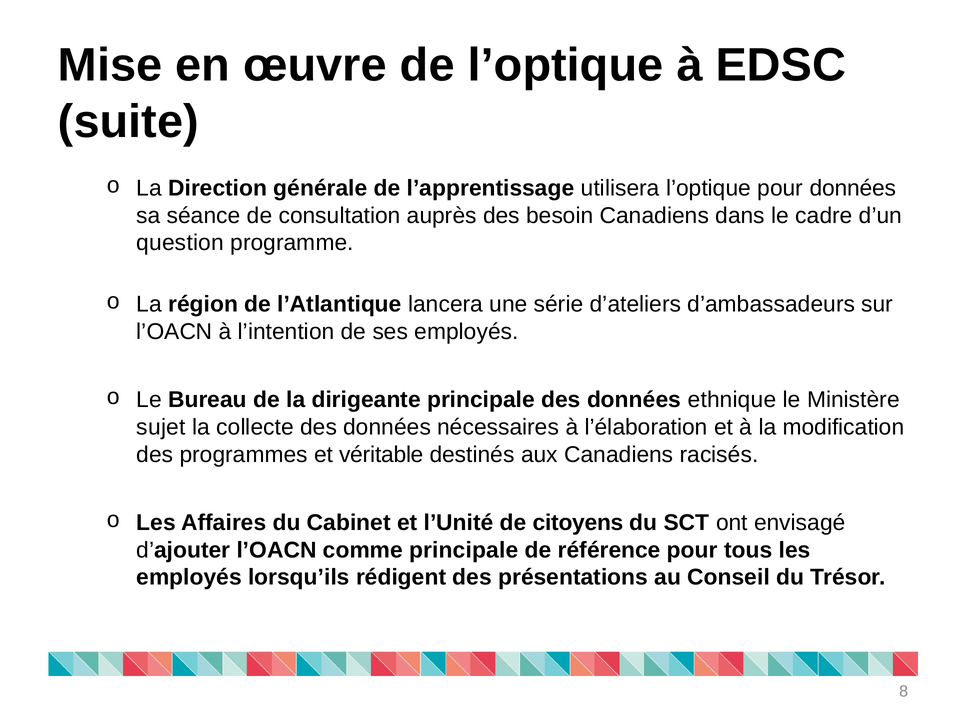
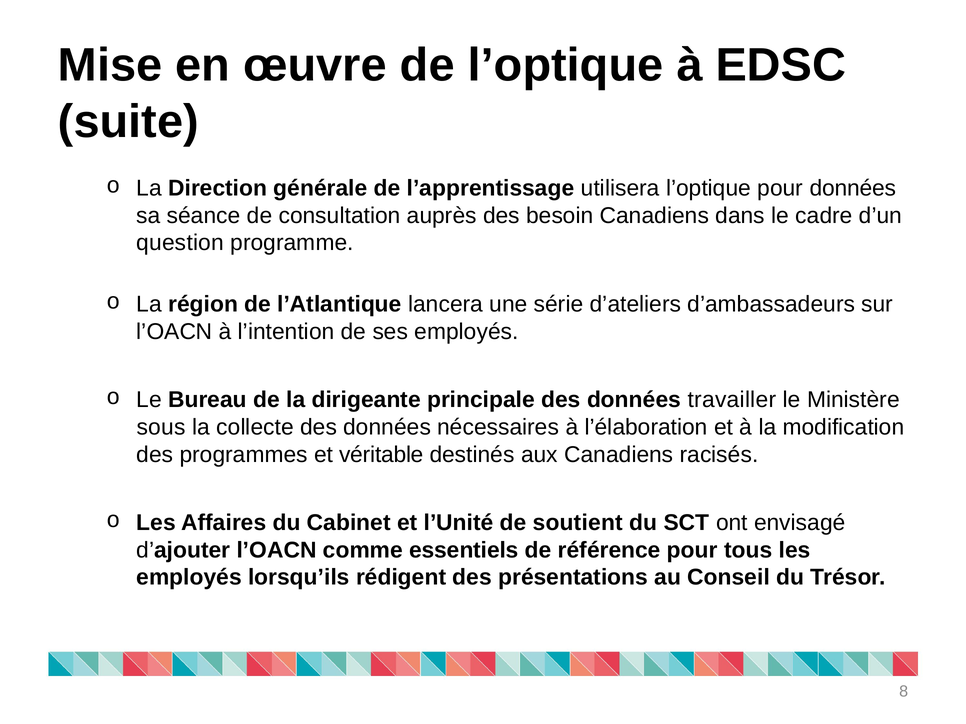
ethnique: ethnique -> travailler
sujet: sujet -> sous
citoyens: citoyens -> soutient
comme principale: principale -> essentiels
